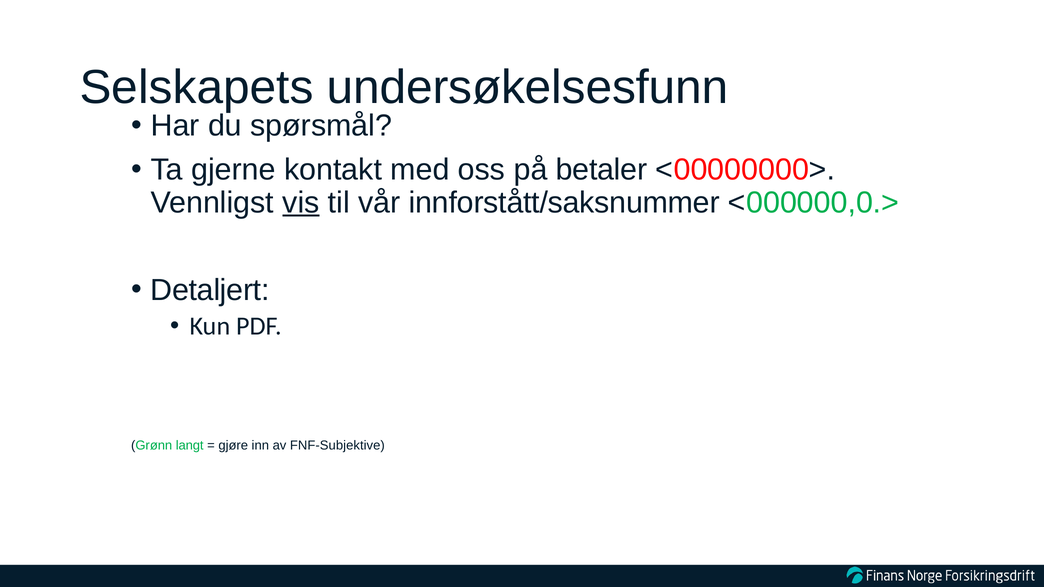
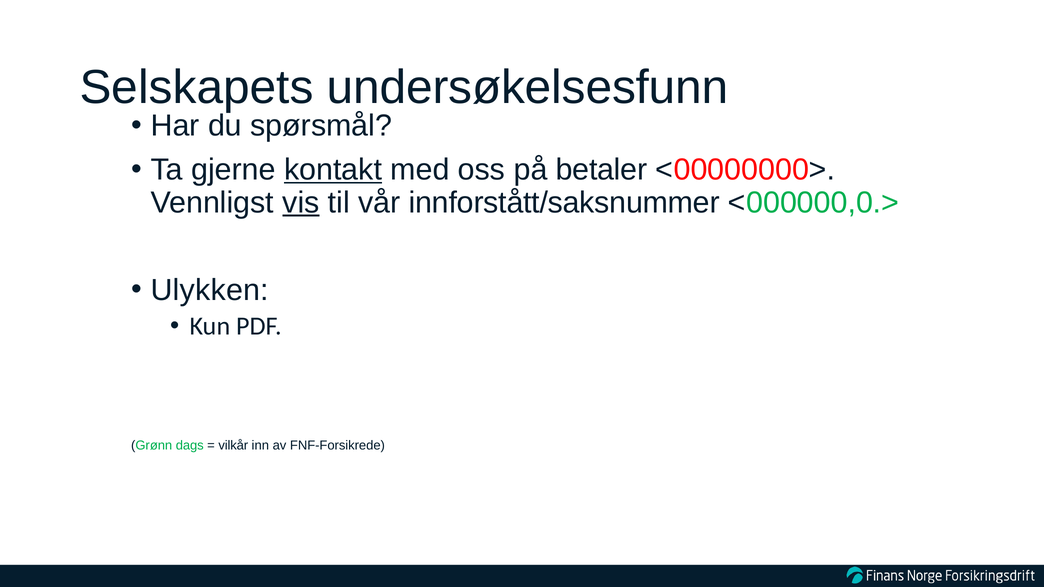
kontakt underline: none -> present
Detaljert: Detaljert -> Ulykken
langt: langt -> dags
gjøre: gjøre -> vilkår
FNF-Subjektive: FNF-Subjektive -> FNF-Forsikrede
